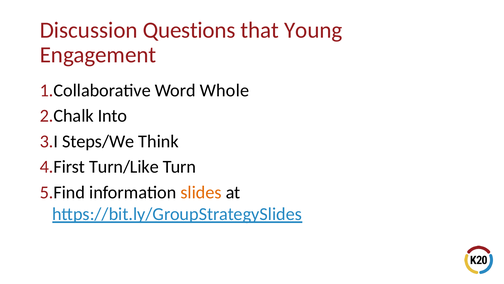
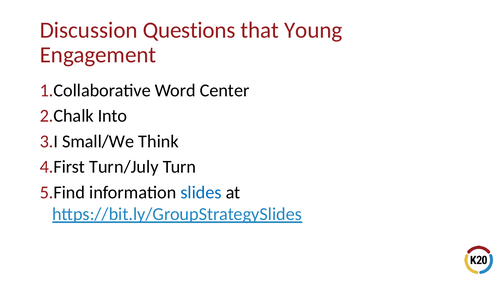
Whole: Whole -> Center
Steps/We: Steps/We -> Small/We
Turn/Like: Turn/Like -> Turn/July
slides colour: orange -> blue
